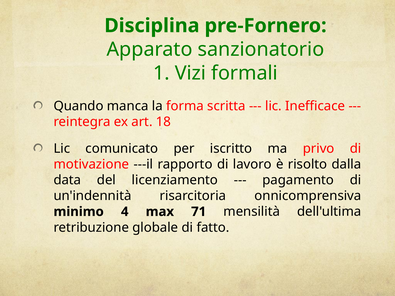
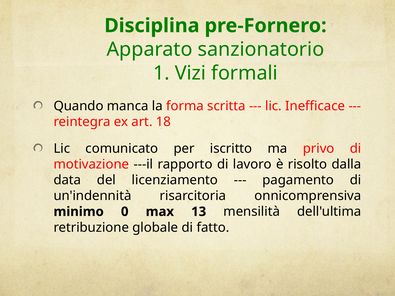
4: 4 -> 0
71: 71 -> 13
